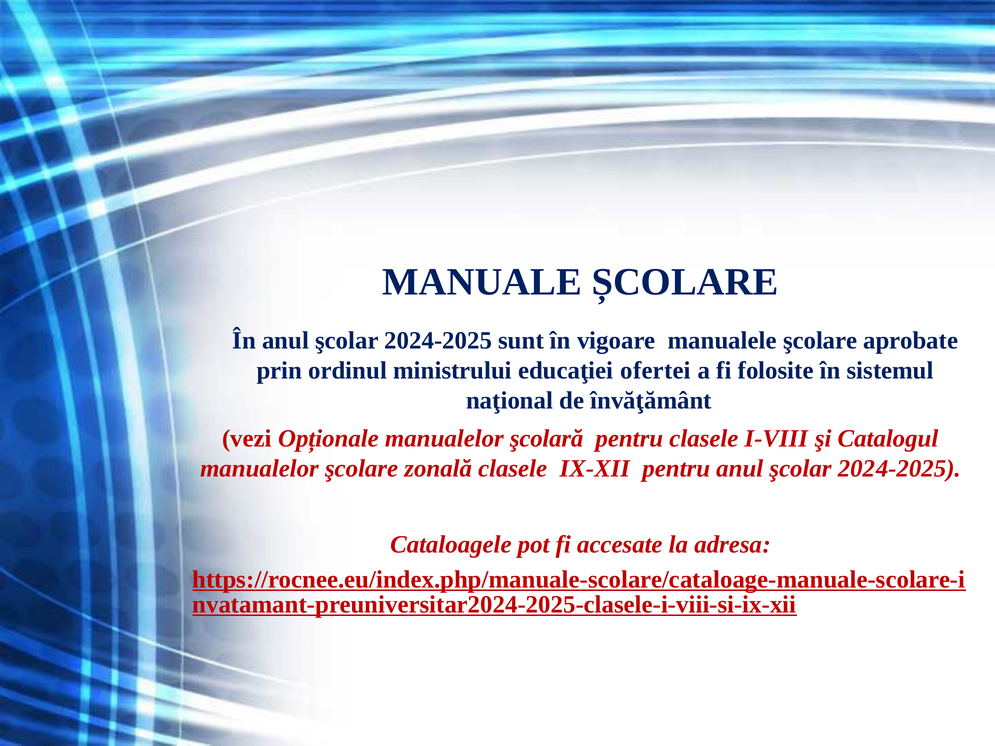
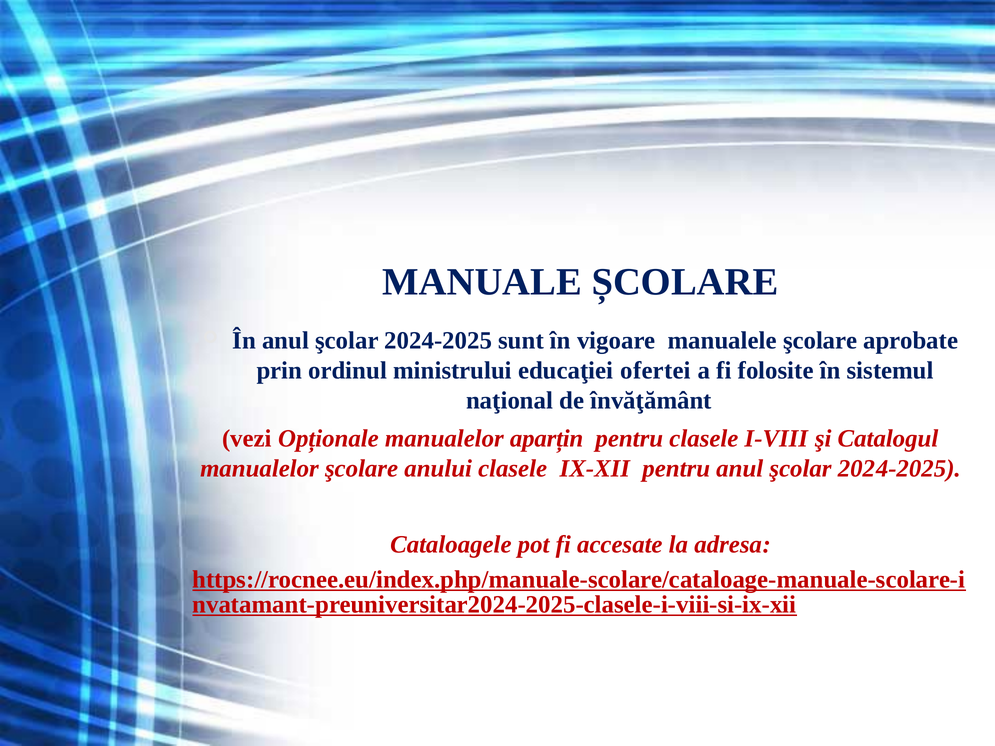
şcolară: şcolară -> aparțin
zonală: zonală -> anului
